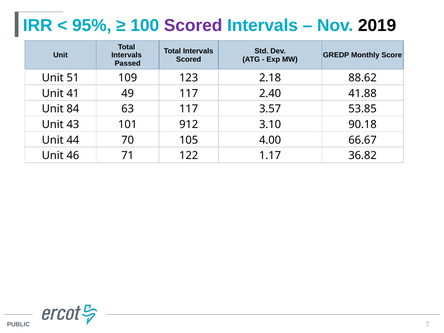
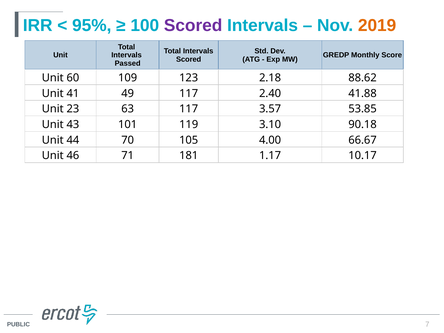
2019 colour: black -> orange
51: 51 -> 60
84: 84 -> 23
912: 912 -> 119
122: 122 -> 181
36.82: 36.82 -> 10.17
